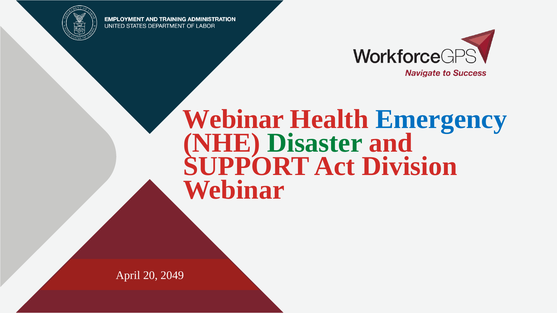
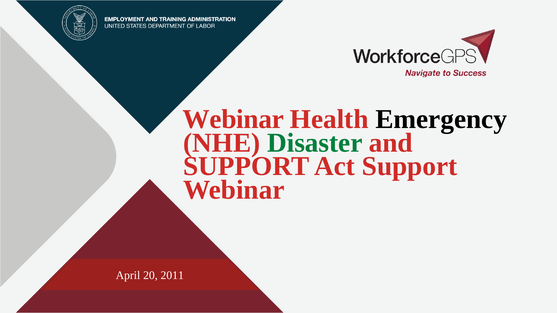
Emergency colour: blue -> black
Act Division: Division -> Support
2049: 2049 -> 2011
